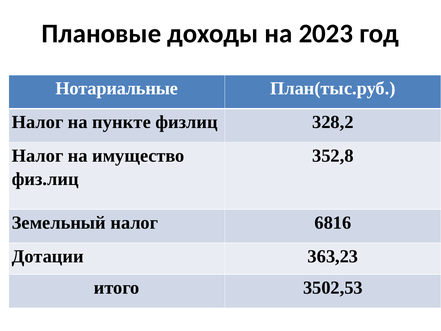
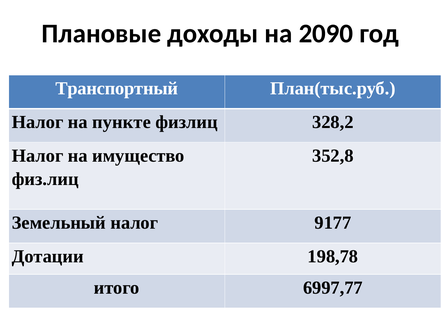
2023: 2023 -> 2090
Нотариальные: Нотариальные -> Транспортный
6816: 6816 -> 9177
363,23: 363,23 -> 198,78
3502,53: 3502,53 -> 6997,77
